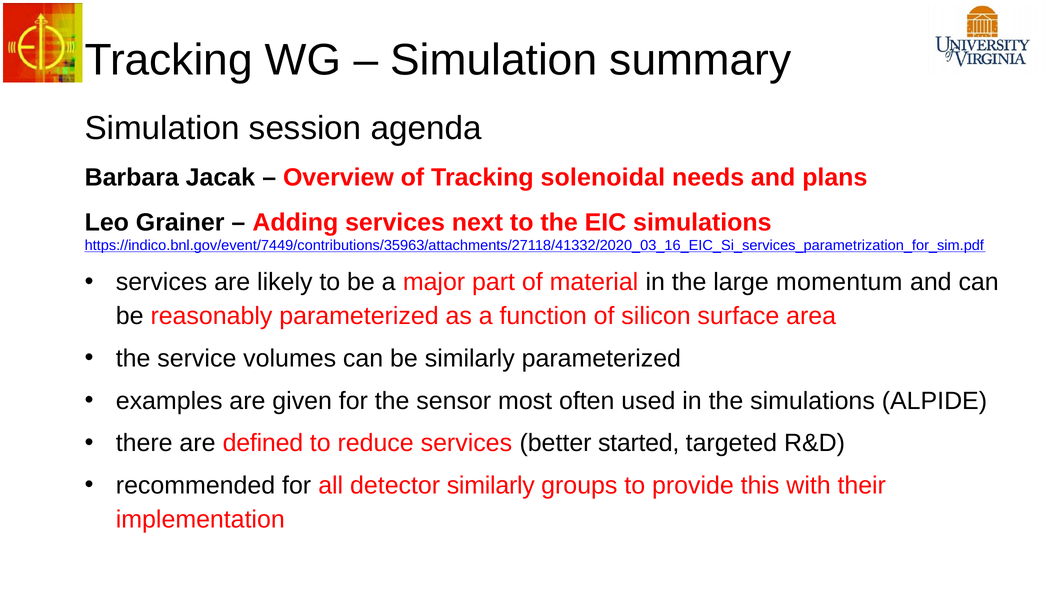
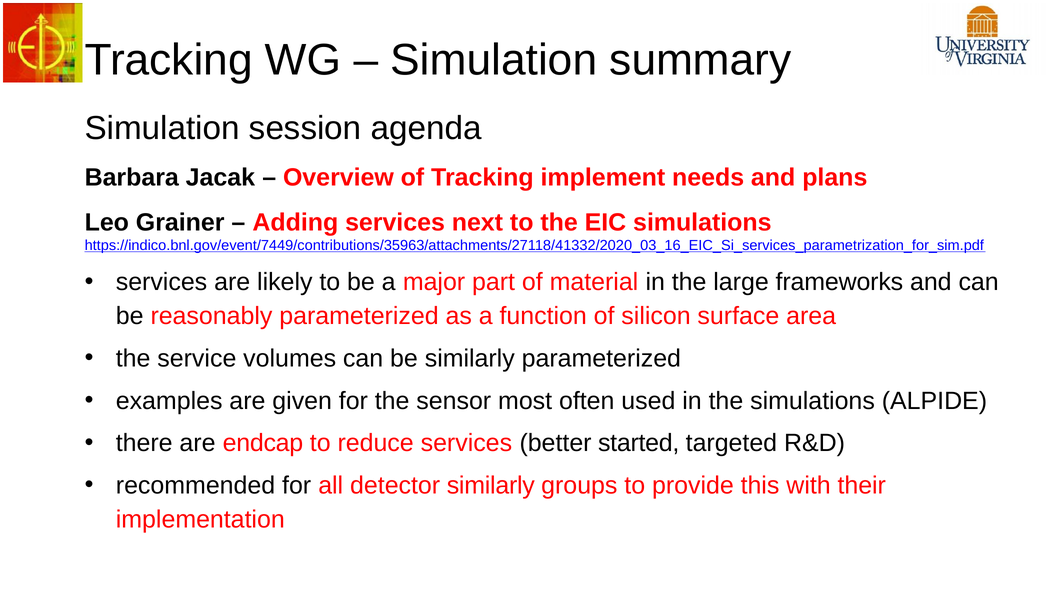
solenoidal: solenoidal -> implement
momentum: momentum -> frameworks
defined: defined -> endcap
